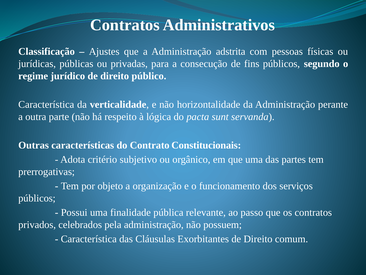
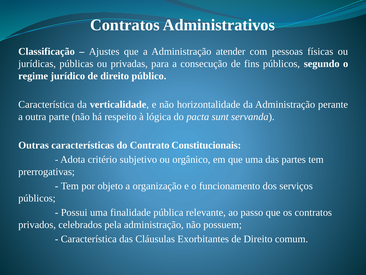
adstrita: adstrita -> atender
